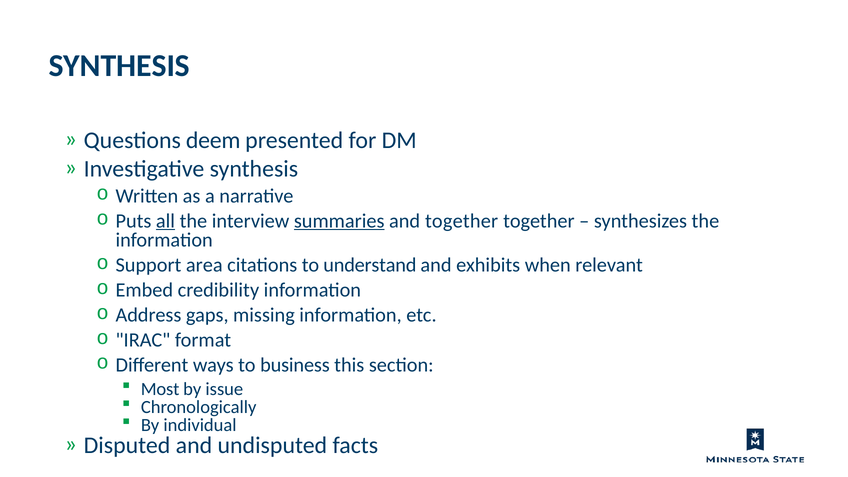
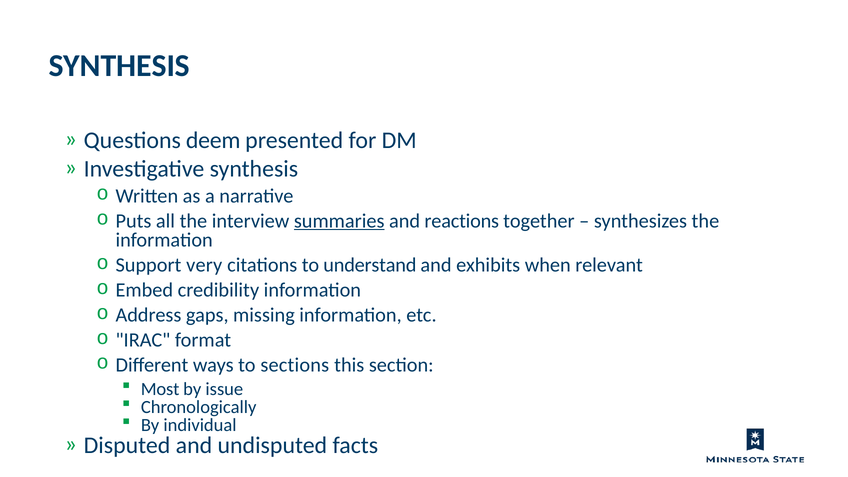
all underline: present -> none
and together: together -> reactions
area: area -> very
business: business -> sections
